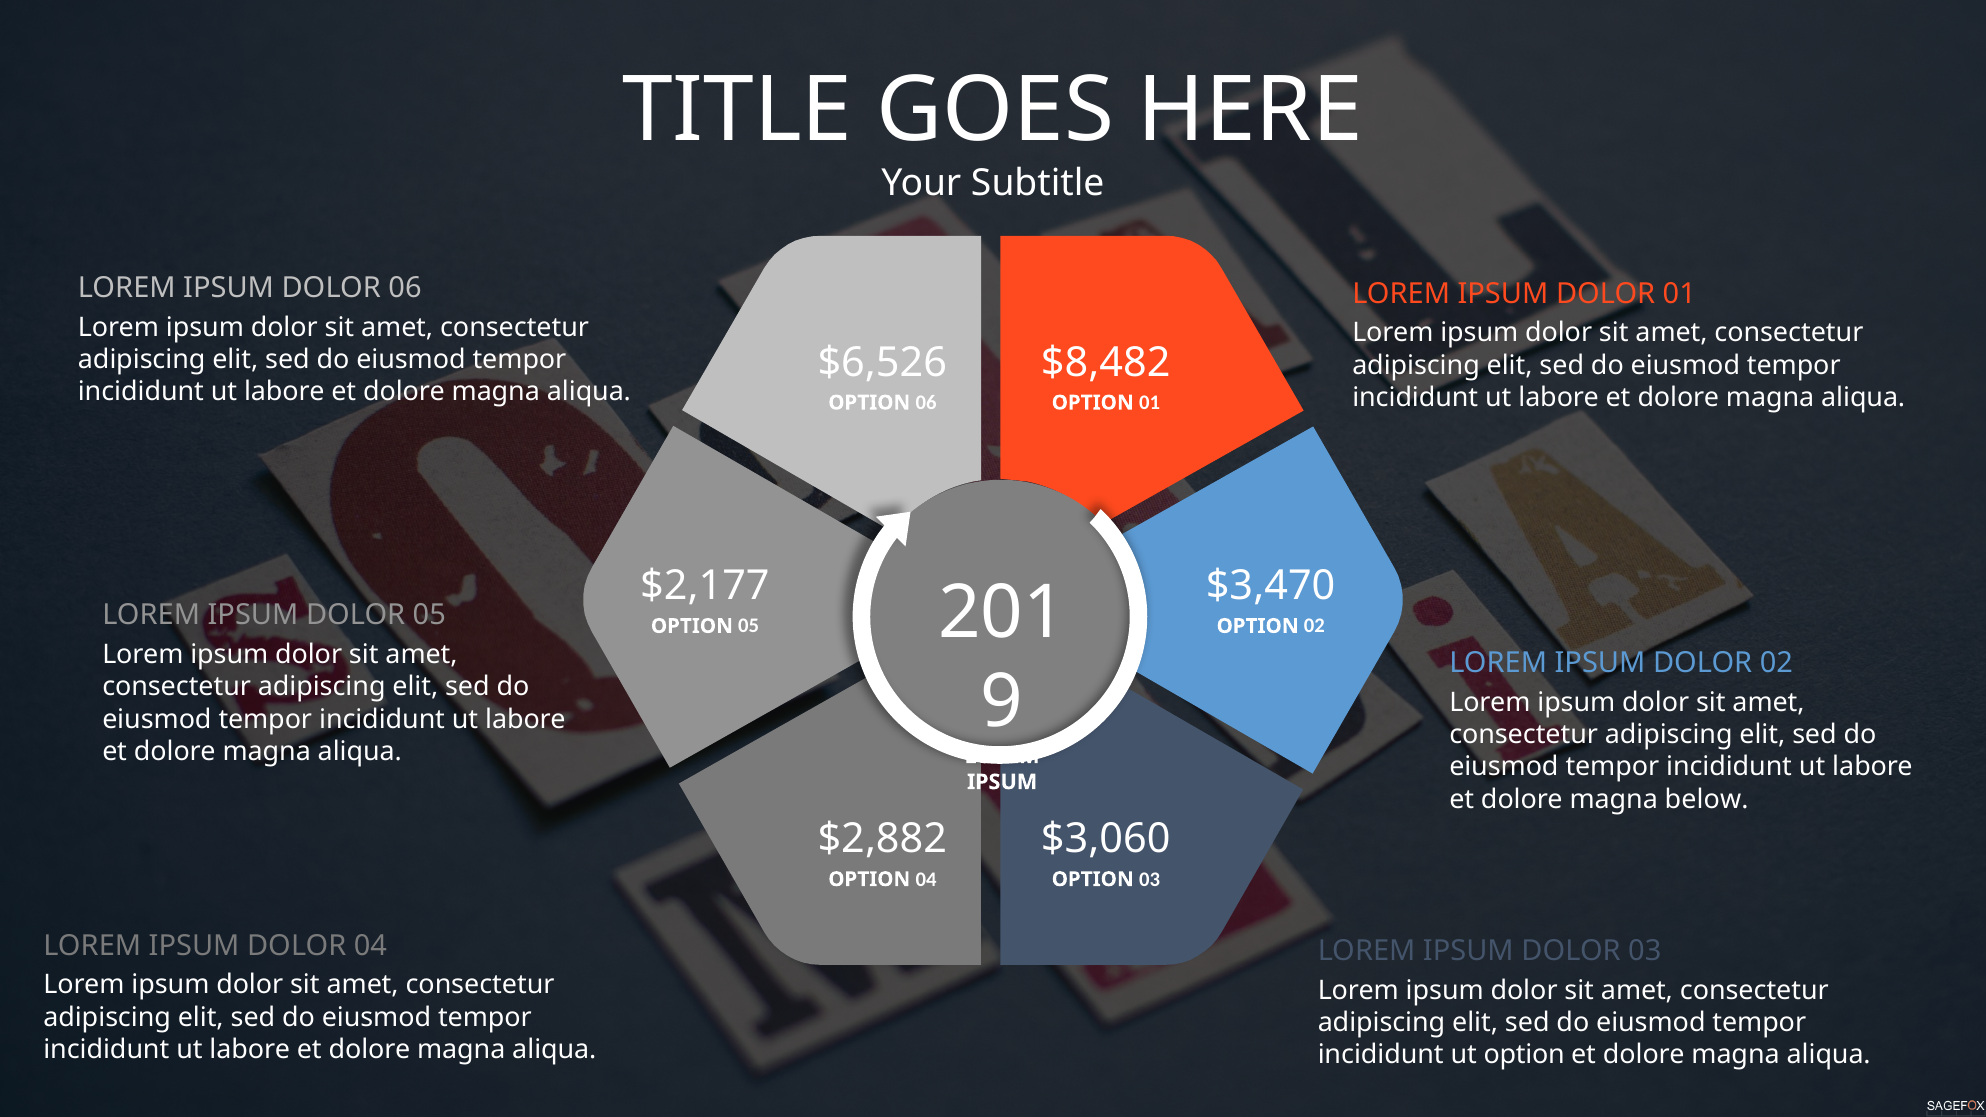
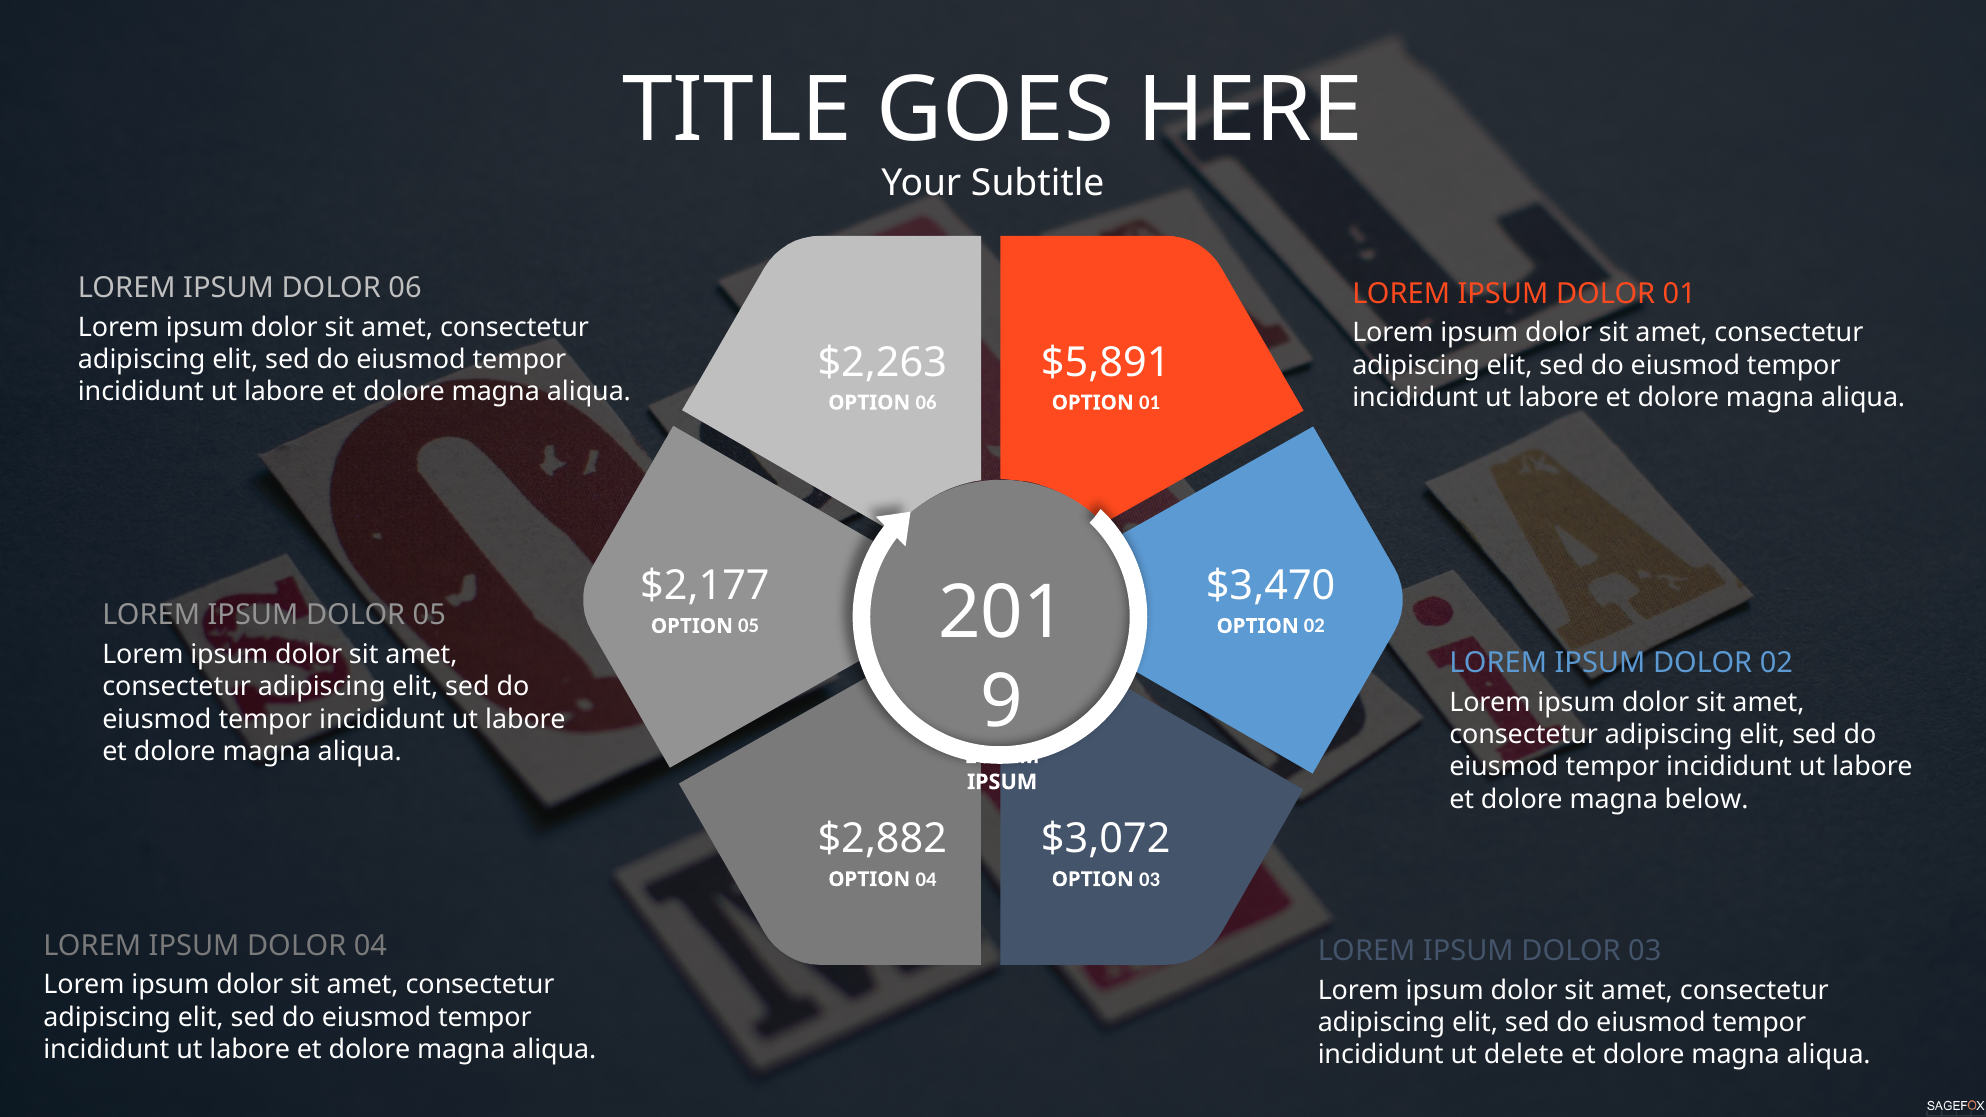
$6,526: $6,526 -> $2,263
$8,482: $8,482 -> $5,891
$3,060: $3,060 -> $3,072
ut option: option -> delete
